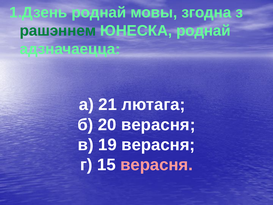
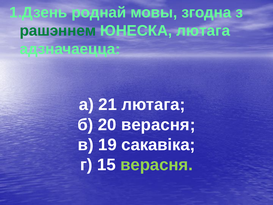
ЮНЕСКА роднай: роднай -> лютага
19 верасня: верасня -> сакавіка
верасня at (157, 165) colour: pink -> light green
